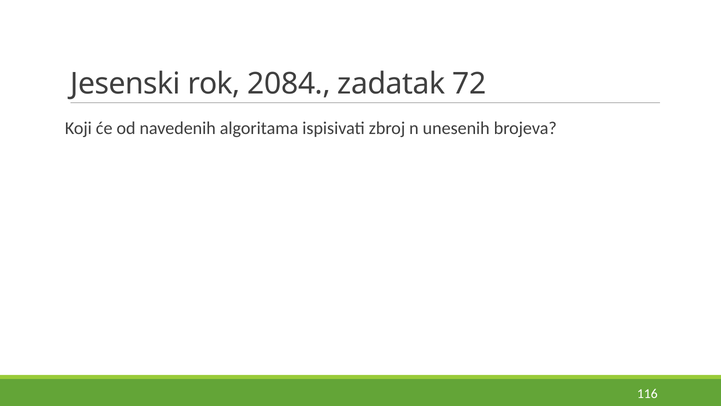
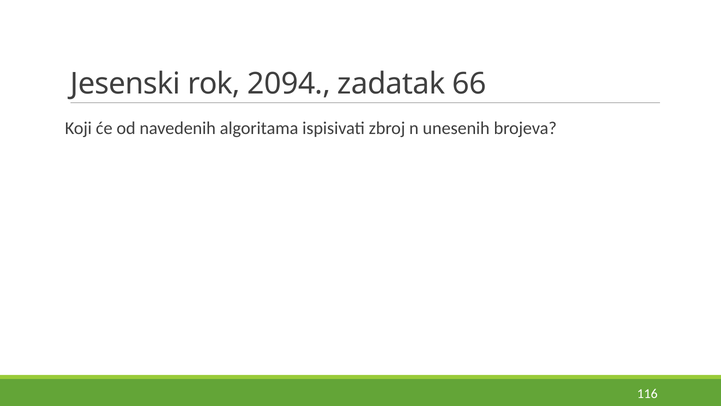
2084: 2084 -> 2094
72: 72 -> 66
